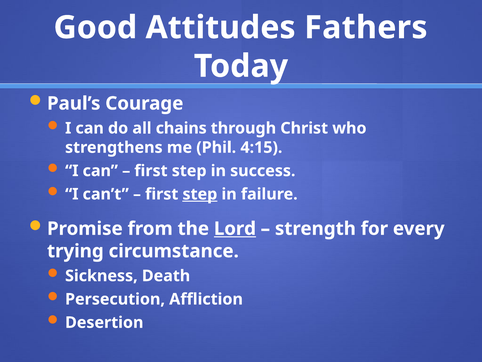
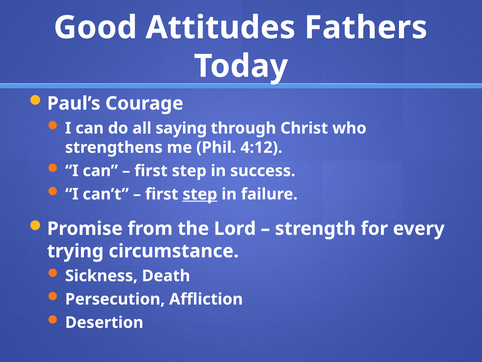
chains: chains -> saying
4:15: 4:15 -> 4:12
Lord underline: present -> none
